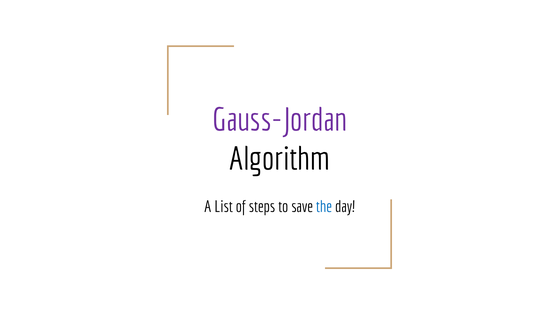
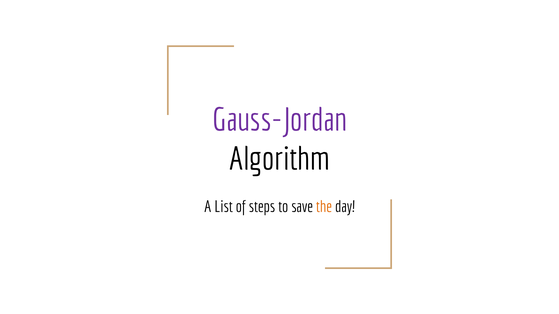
the colour: blue -> orange
